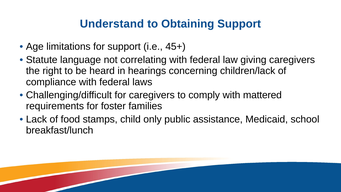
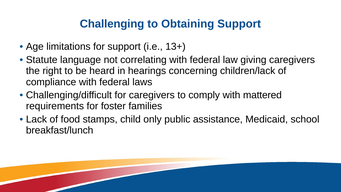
Understand: Understand -> Challenging
45+: 45+ -> 13+
